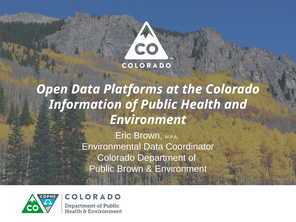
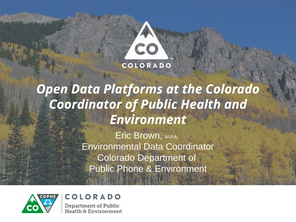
Information at (85, 105): Information -> Coordinator
Public Brown: Brown -> Phone
